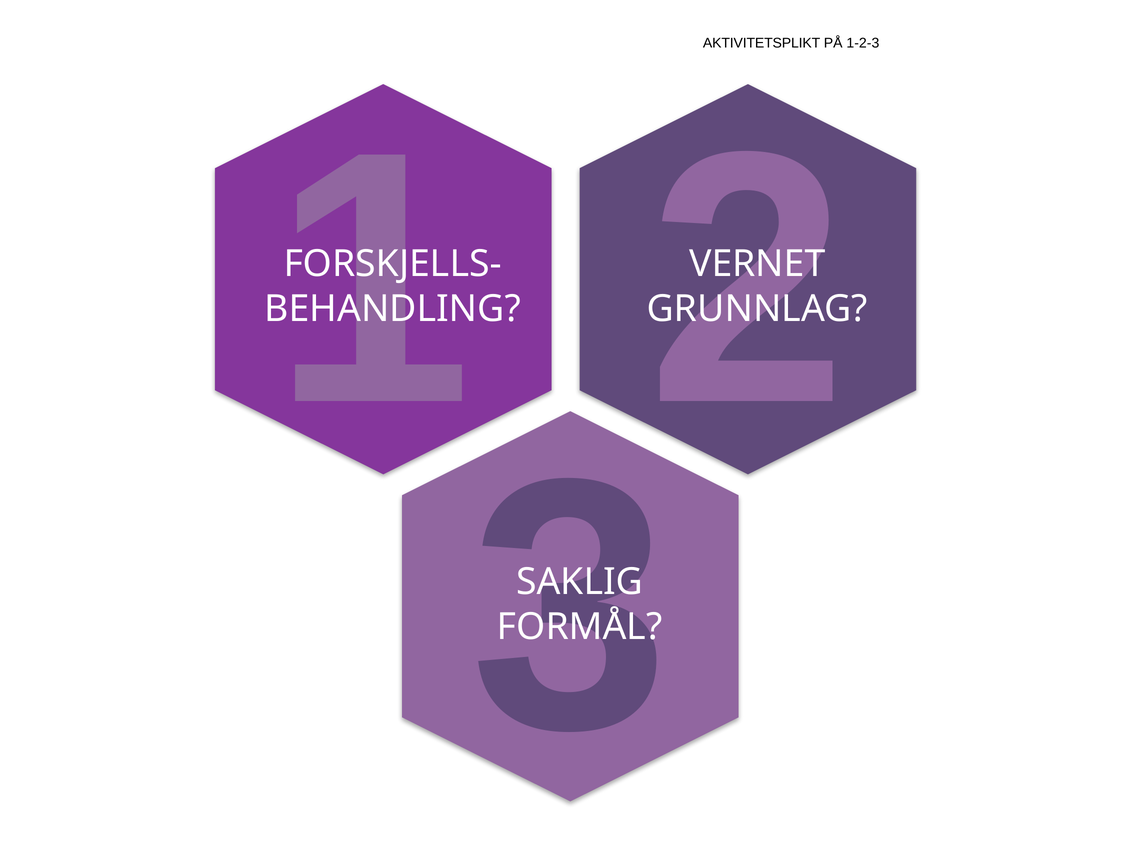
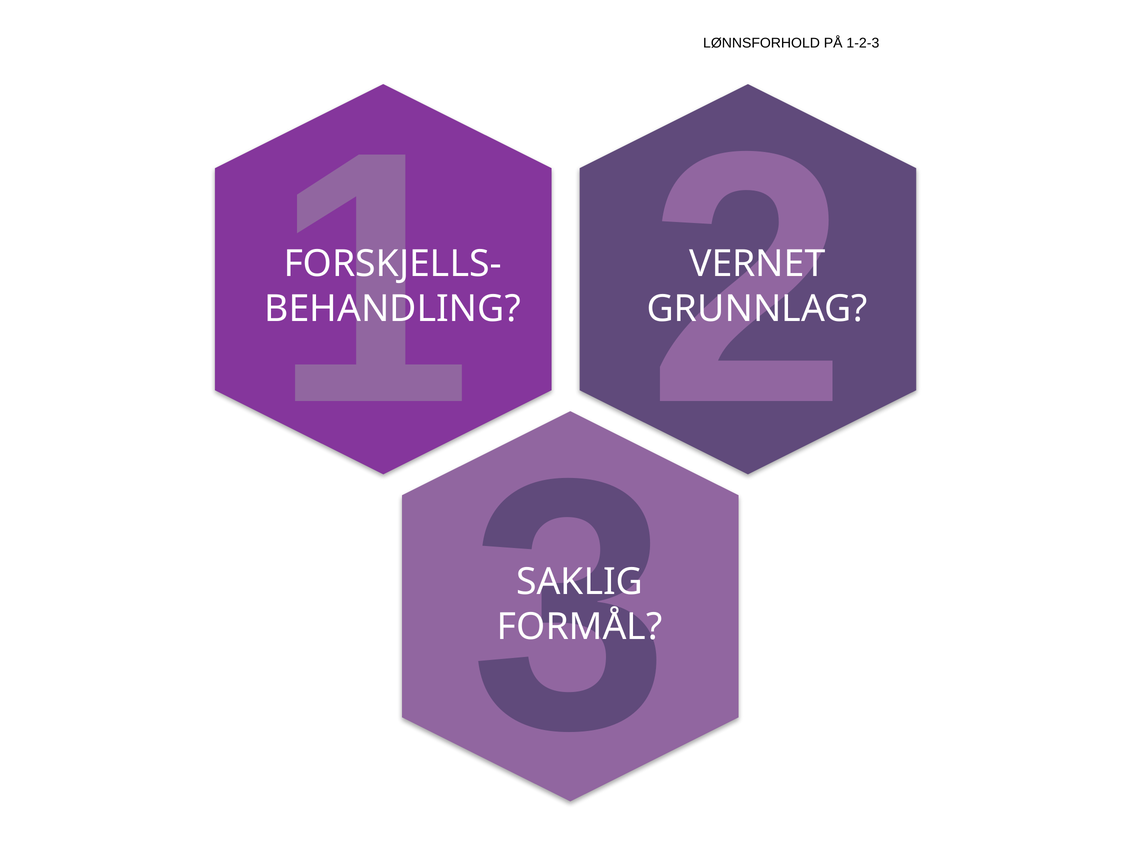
AKTIVITETSPLIKT: AKTIVITETSPLIKT -> LØNNSFORHOLD
